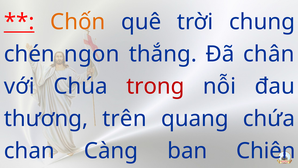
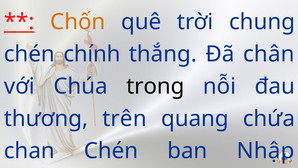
ngon: ngon -> chính
trong colour: red -> black
chan Càng: Càng -> Chén
Chiên: Chiên -> Nhập
